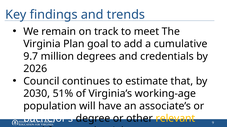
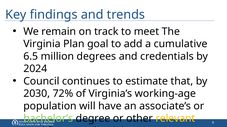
9.7: 9.7 -> 6.5
2026: 2026 -> 2024
51%: 51% -> 72%
bachelor’s colour: white -> light green
